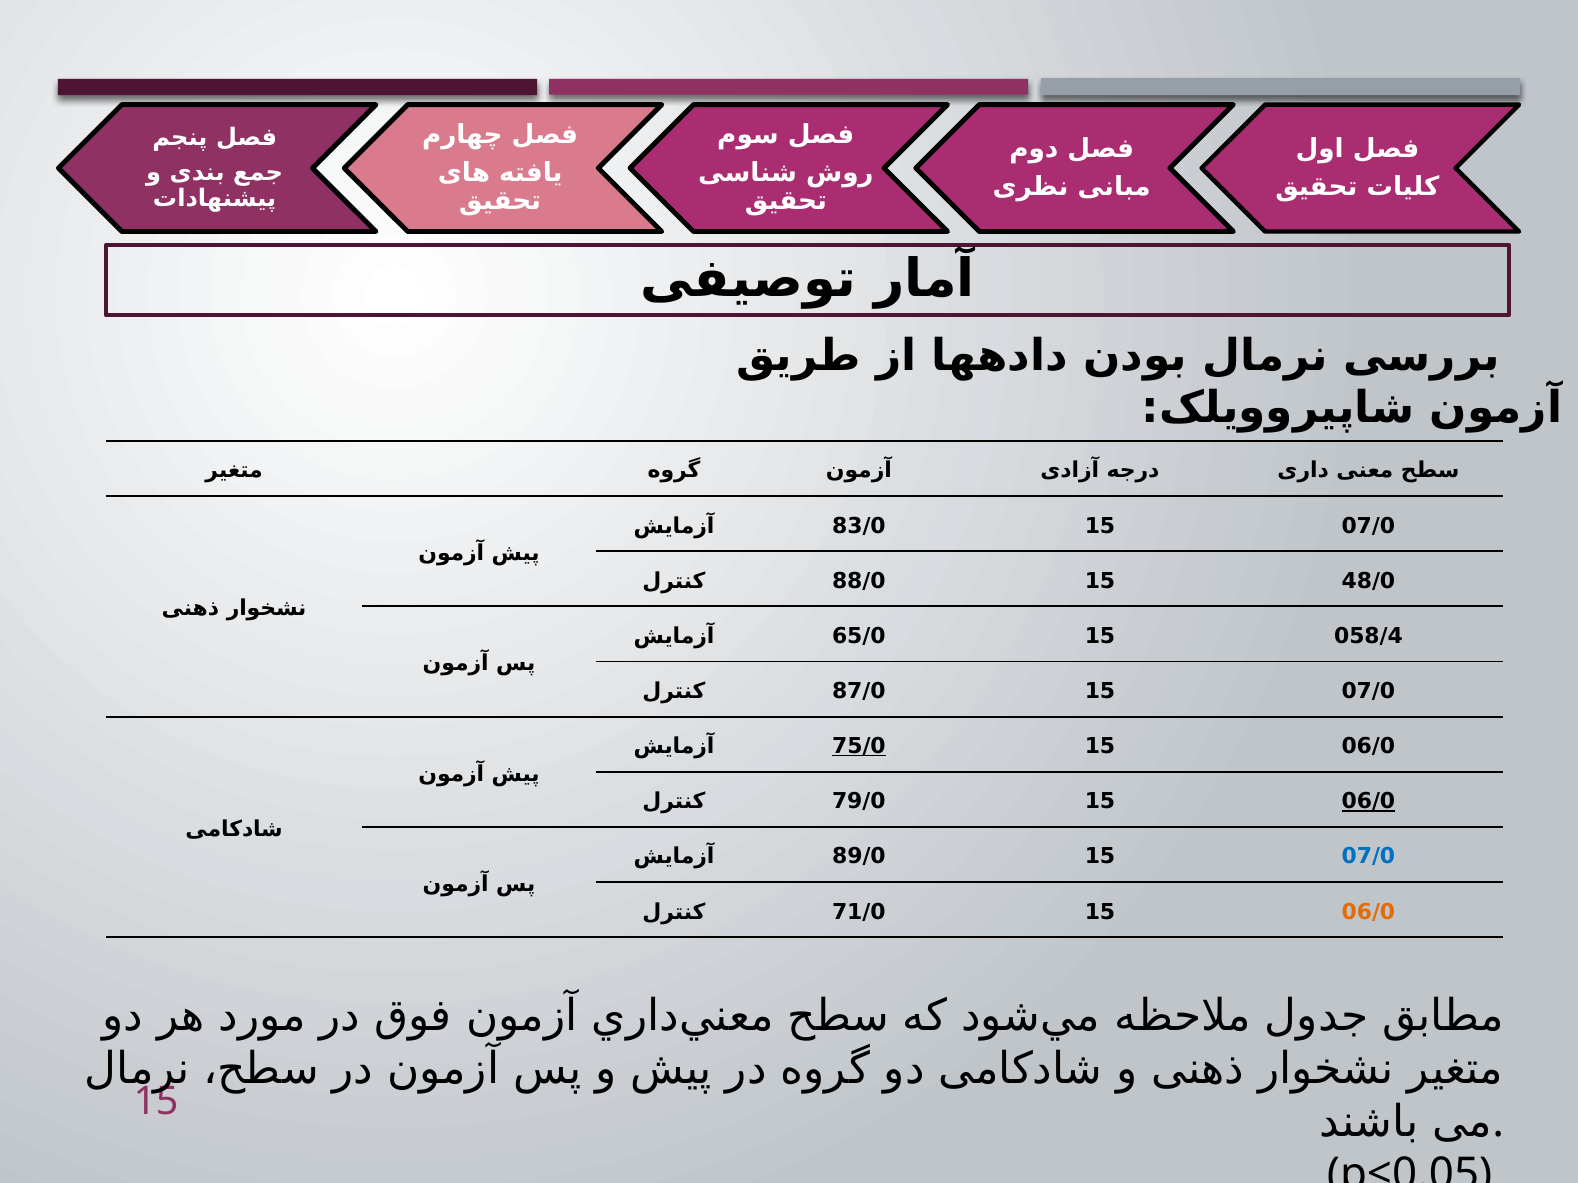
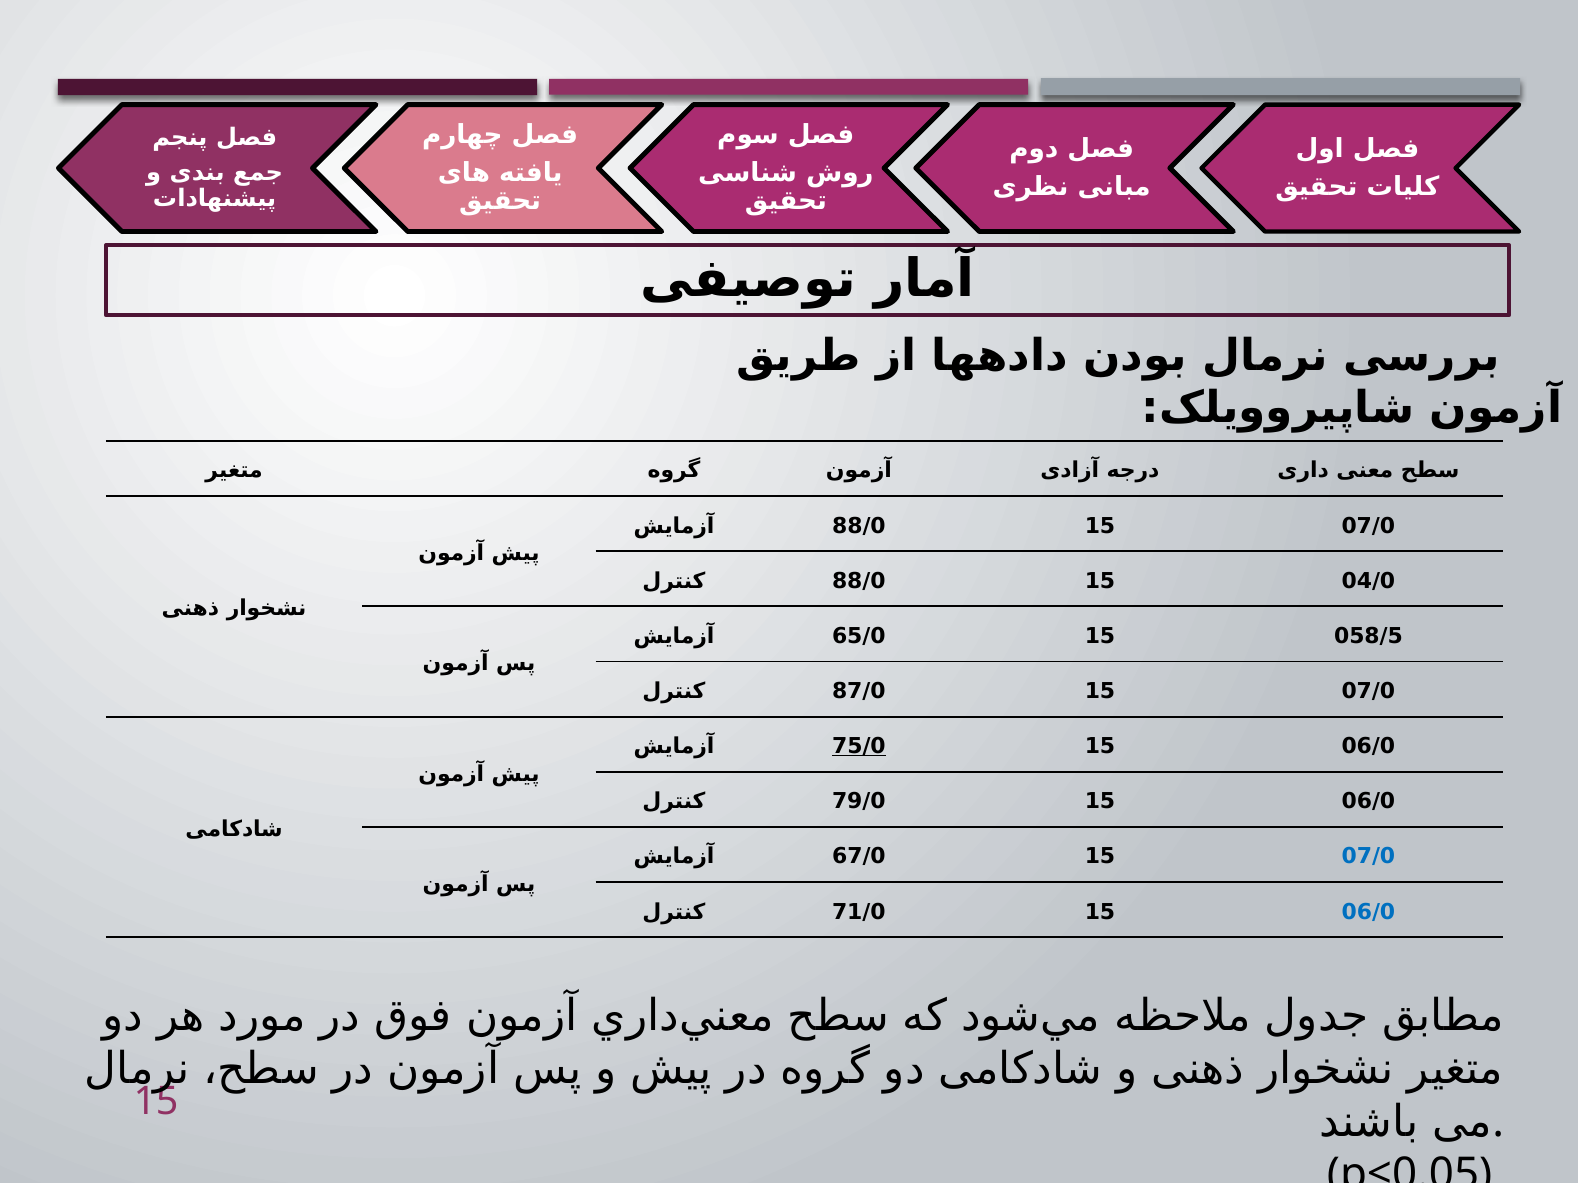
83/0 at (859, 526): 83/0 -> 88/0
48/0: 48/0 -> 04/0
058/4: 058/4 -> 058/5
06/0 at (1368, 802) underline: present -> none
89/0: 89/0 -> 67/0
06/0 at (1368, 912) colour: orange -> blue
